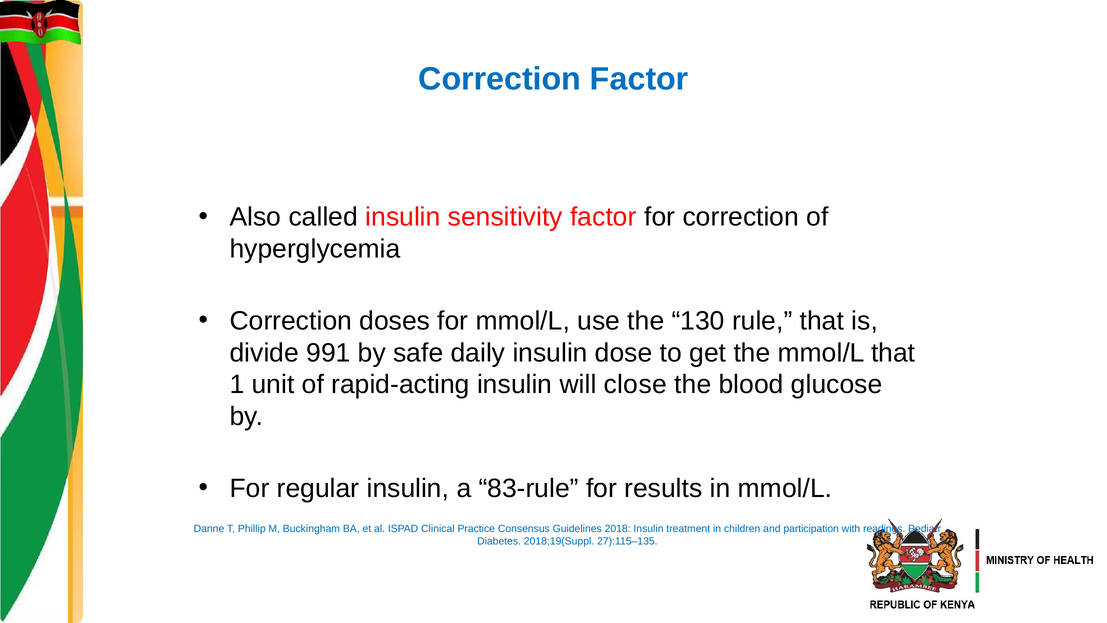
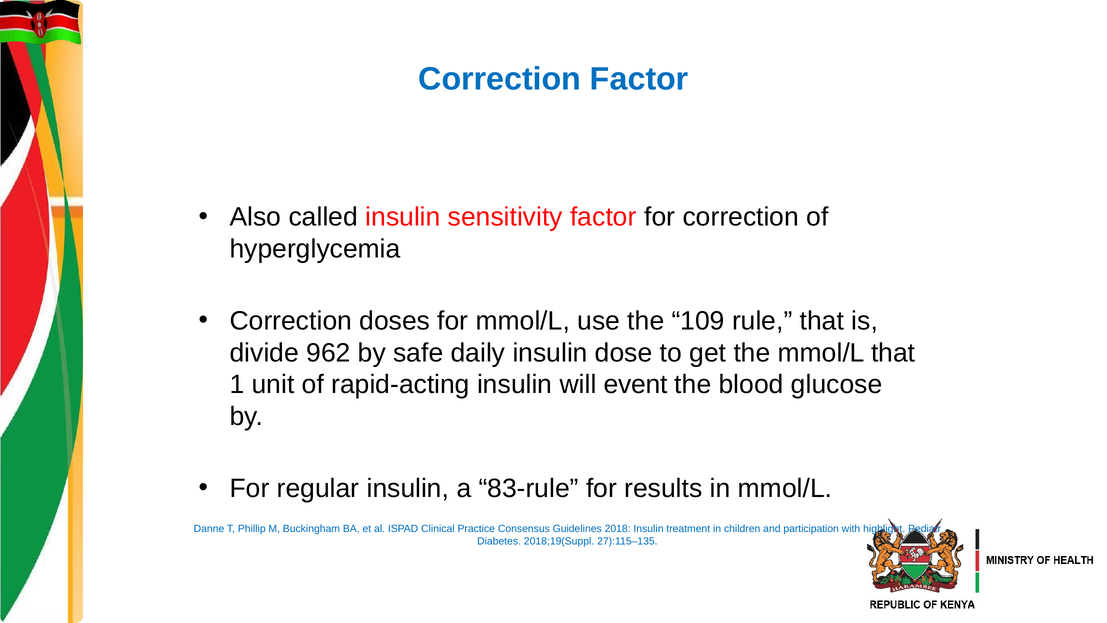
130: 130 -> 109
991: 991 -> 962
close: close -> event
readings: readings -> highlight
